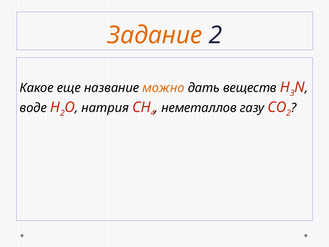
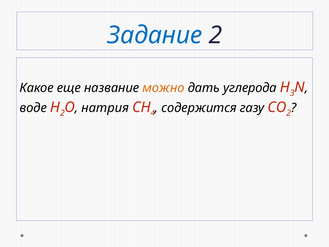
Задание colour: orange -> blue
веществ: веществ -> углерода
неметаллов: неметаллов -> содержится
